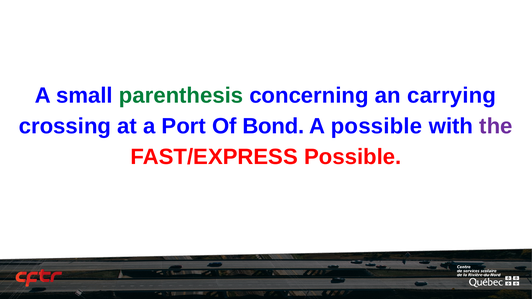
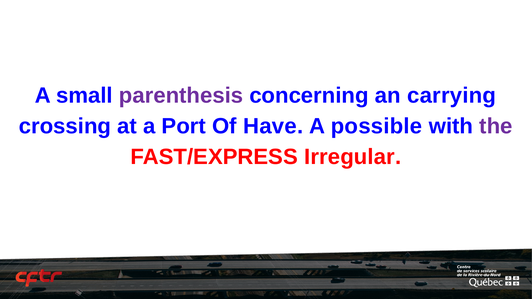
parenthesis colour: green -> purple
Bond: Bond -> Have
FAST/EXPRESS Possible: Possible -> Irregular
